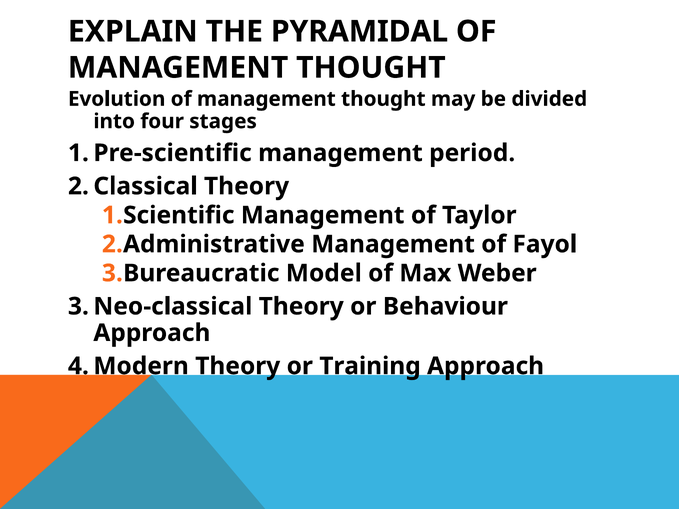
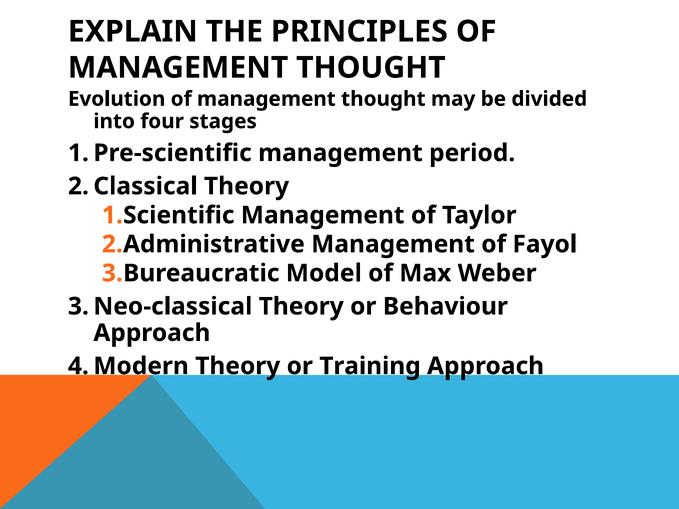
PYRAMIDAL: PYRAMIDAL -> PRINCIPLES
